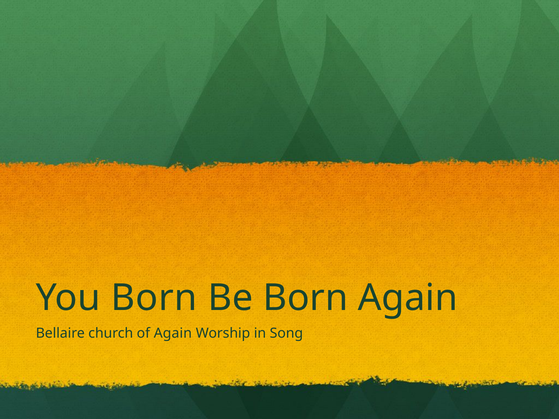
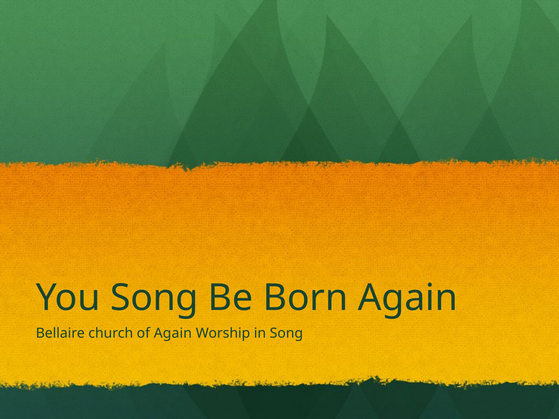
You Born: Born -> Song
